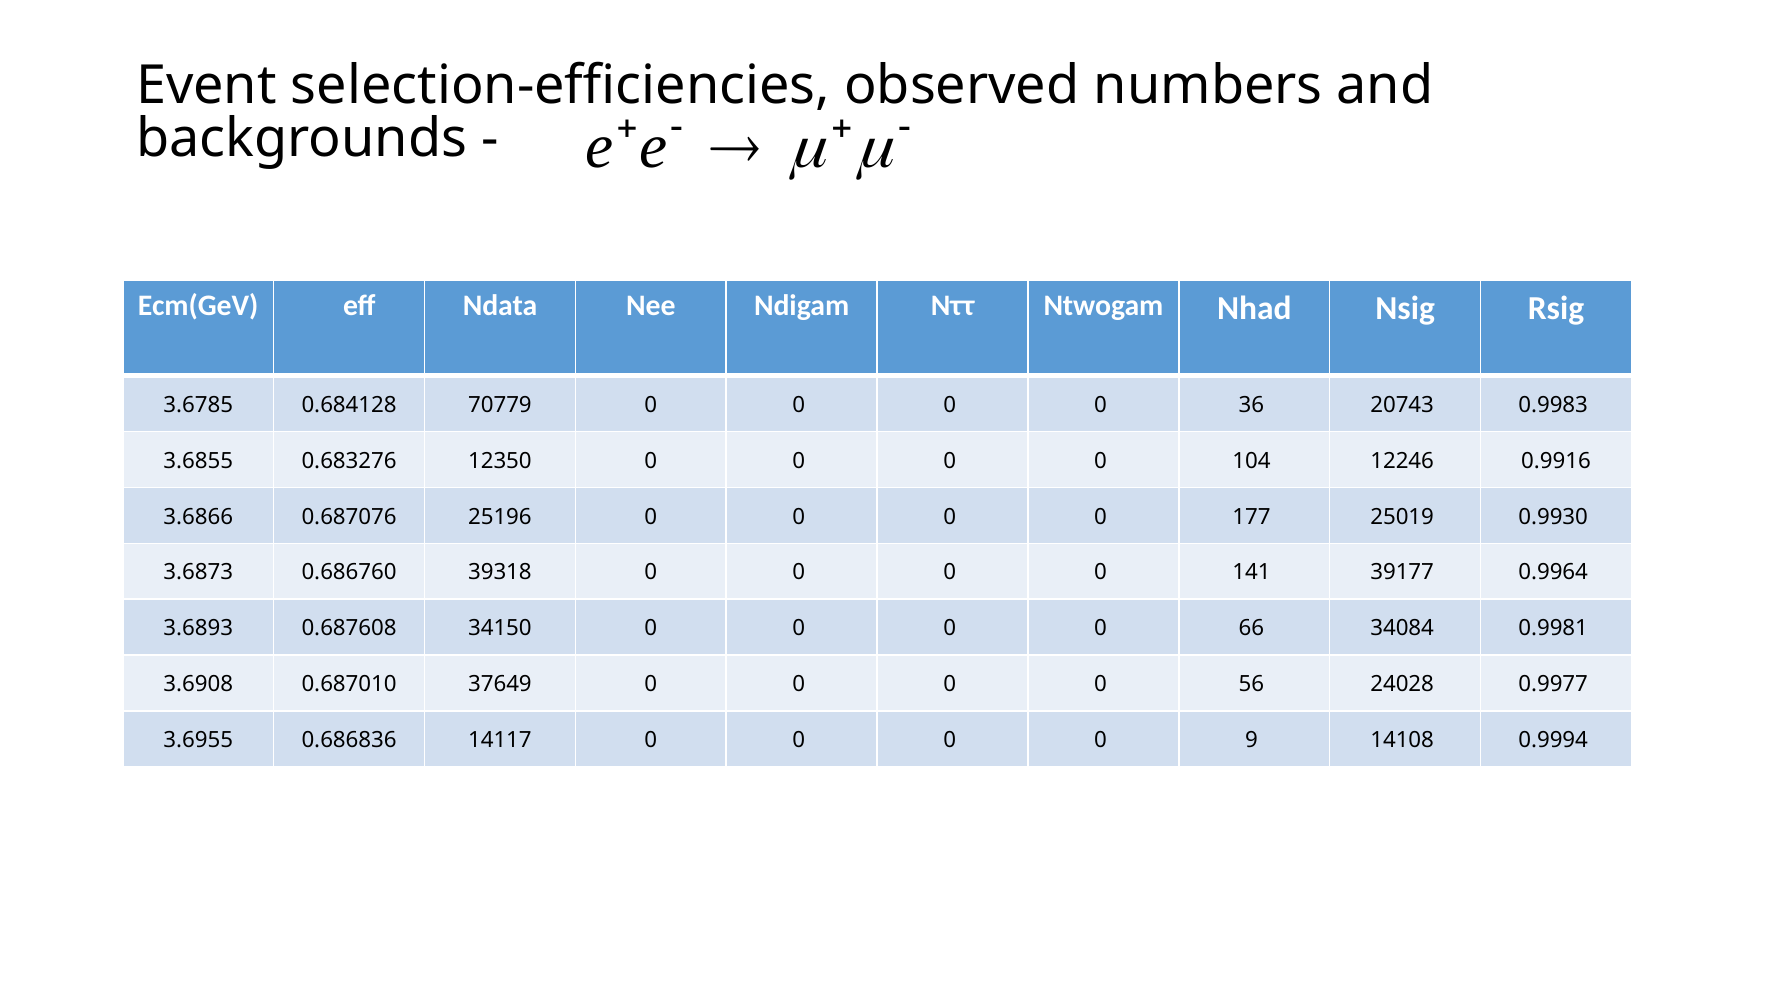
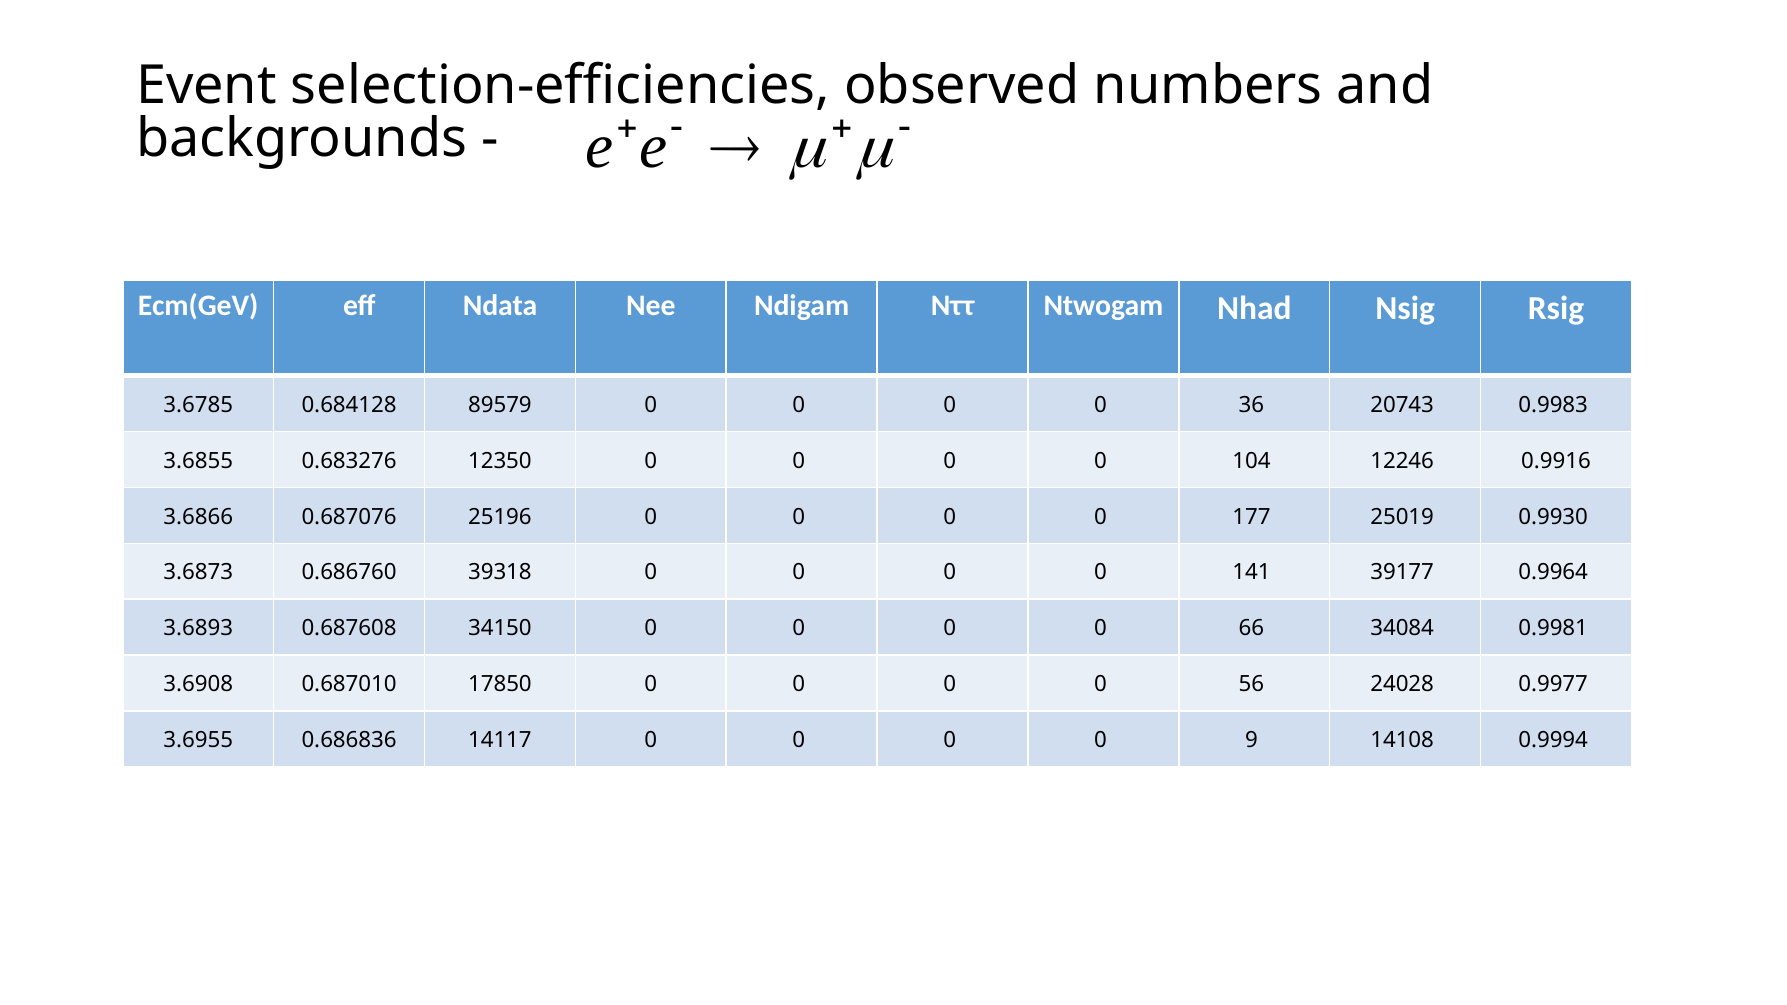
70779: 70779 -> 89579
37649: 37649 -> 17850
